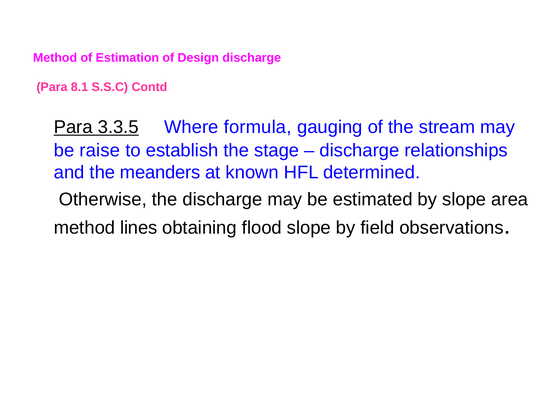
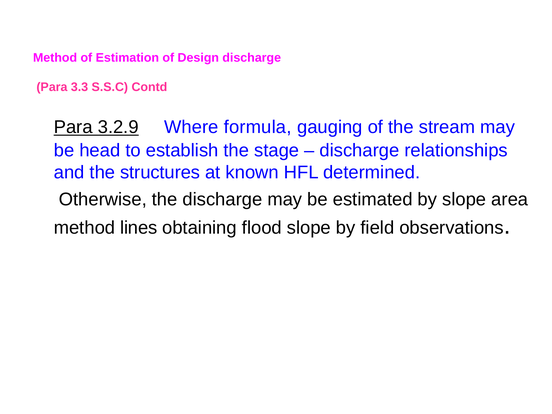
8.1: 8.1 -> 3.3
3.3.5: 3.3.5 -> 3.2.9
raise: raise -> head
meanders: meanders -> structures
